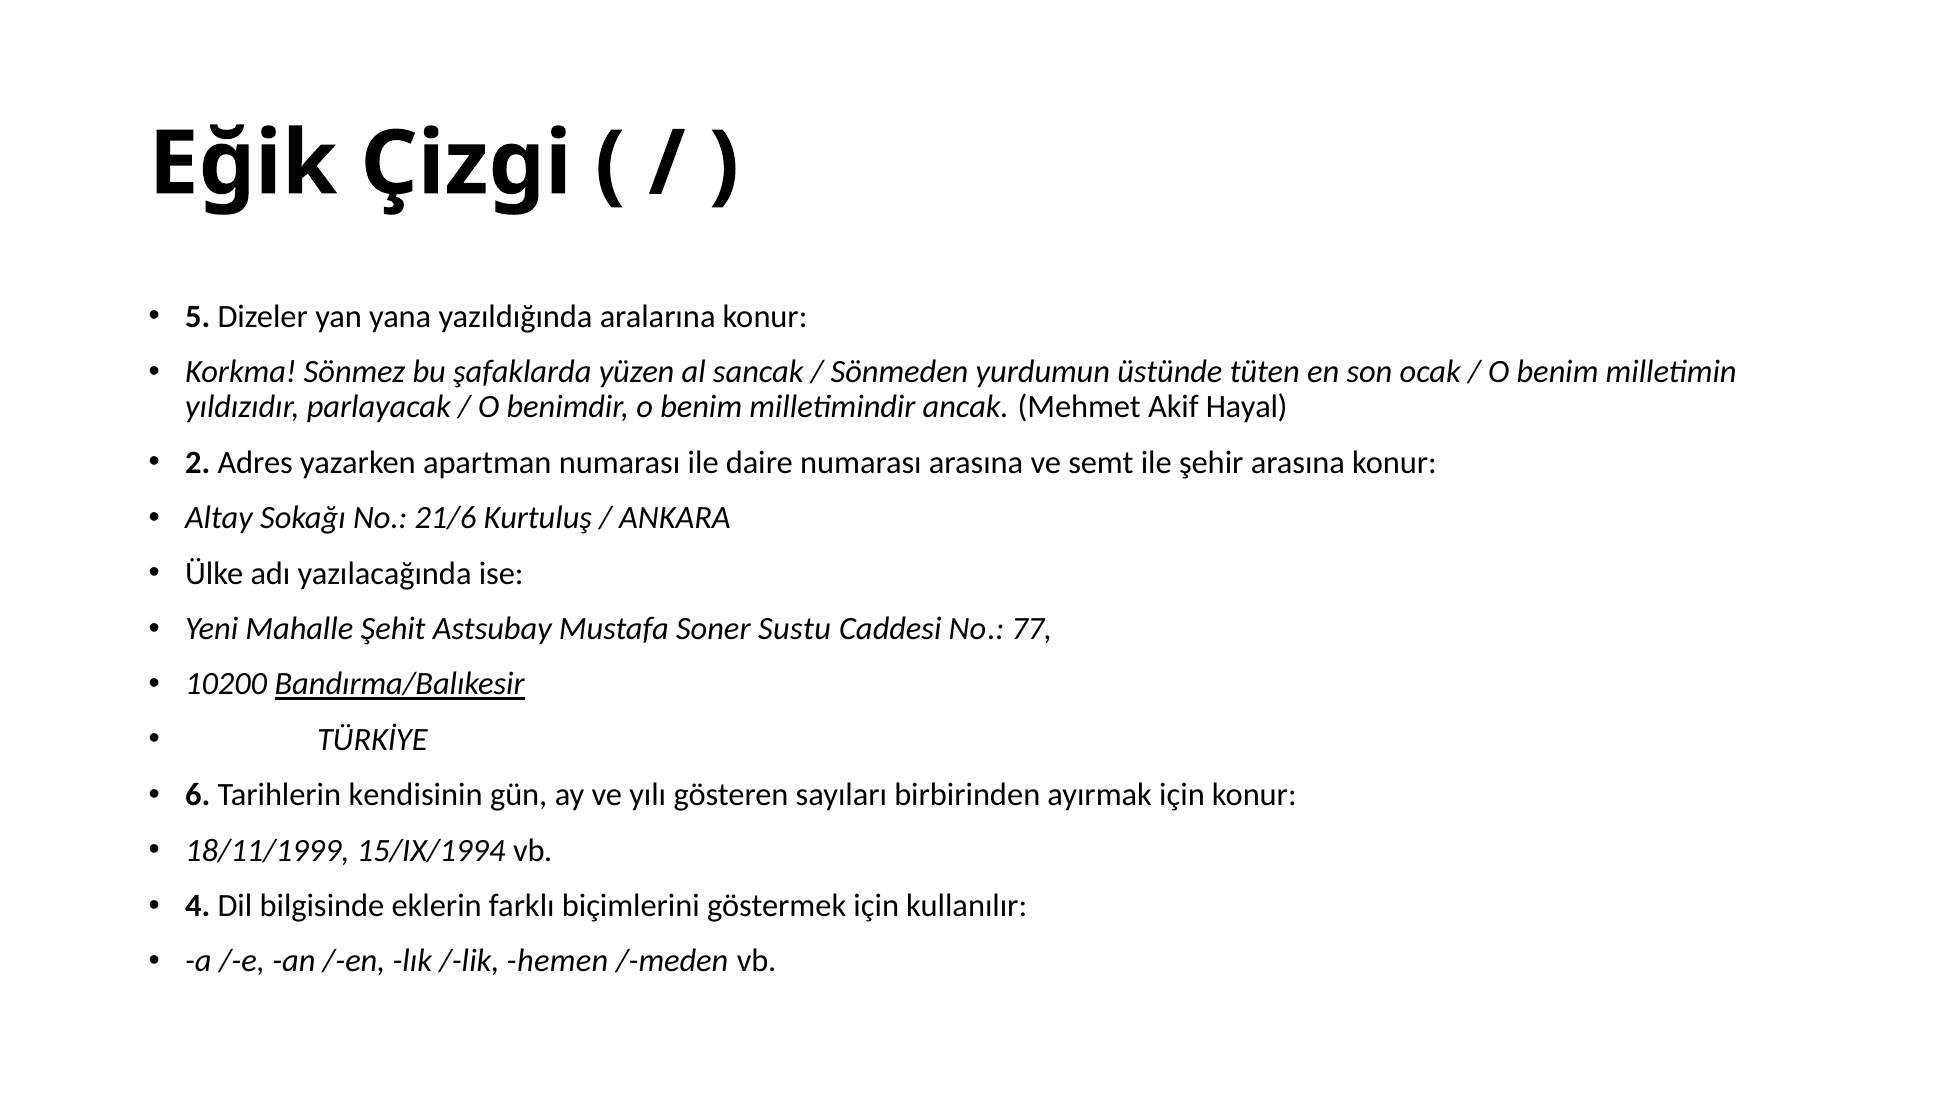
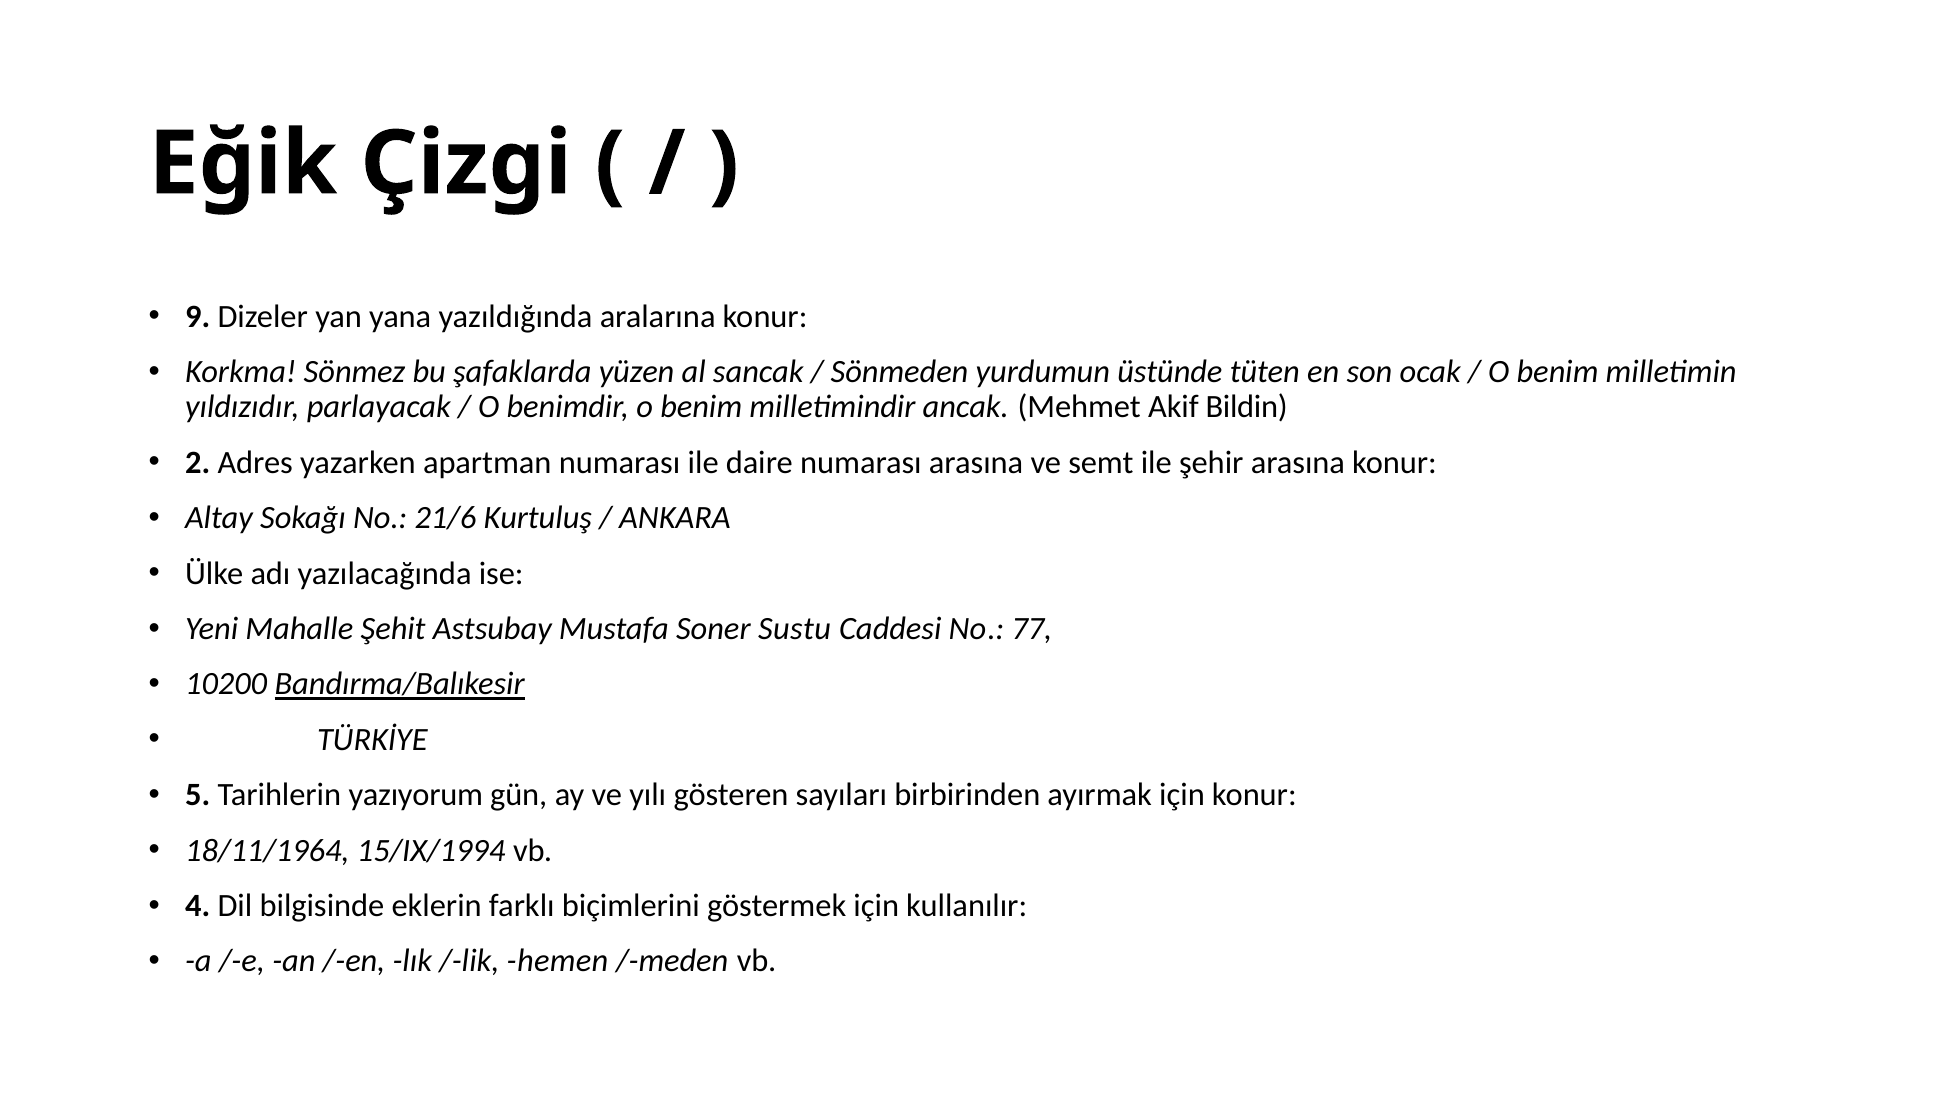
5: 5 -> 9
Hayal: Hayal -> Bildin
6: 6 -> 5
kendisinin: kendisinin -> yazıyorum
18/11/1999: 18/11/1999 -> 18/11/1964
